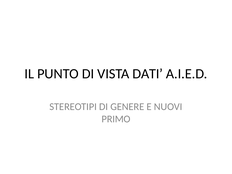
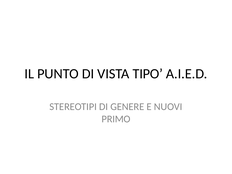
DATI: DATI -> TIPO
